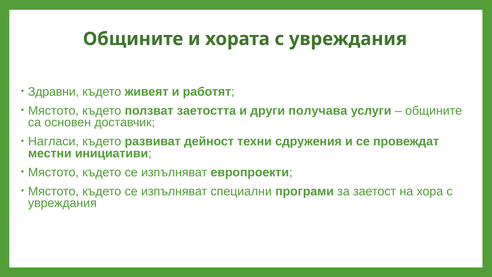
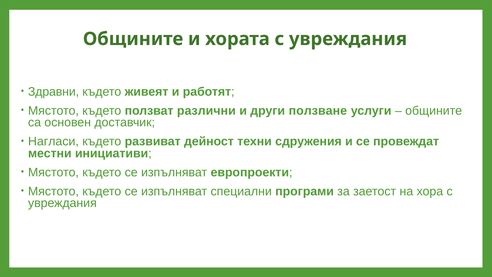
заетостта: заетостта -> различни
получава: получава -> ползване
